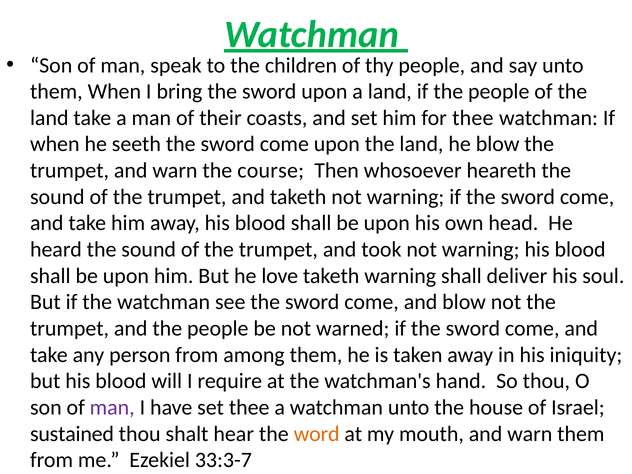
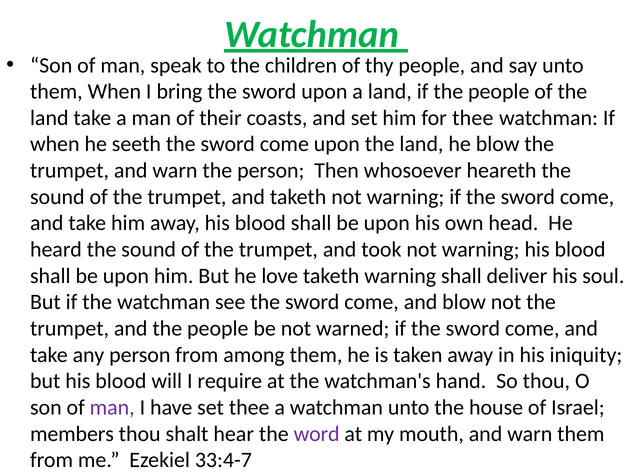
the course: course -> person
sustained: sustained -> members
word colour: orange -> purple
33:3-7: 33:3-7 -> 33:4-7
